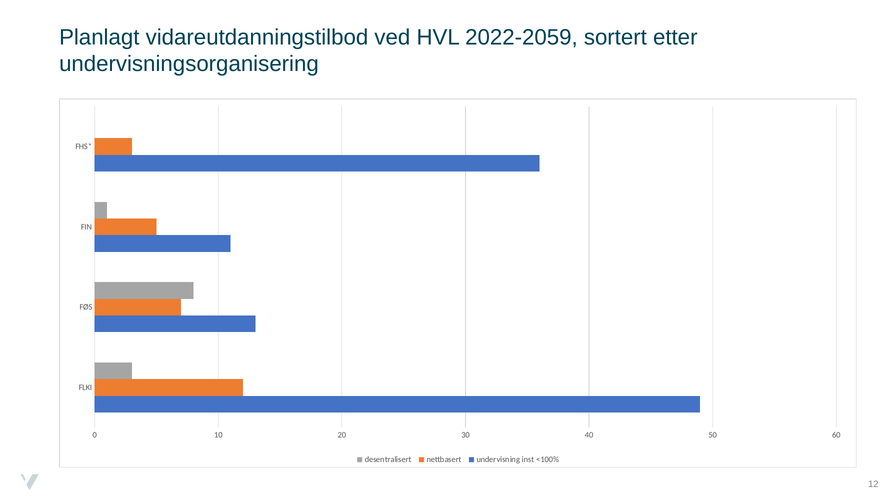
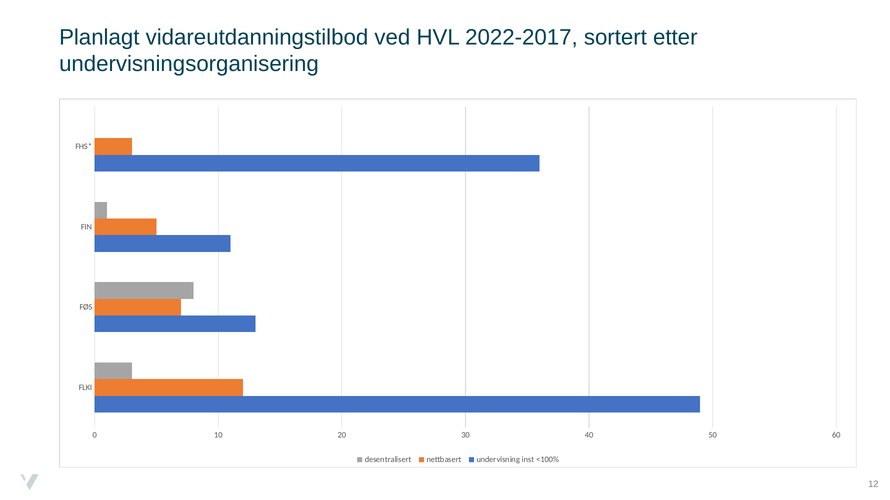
2022-2059: 2022-2059 -> 2022-2017
